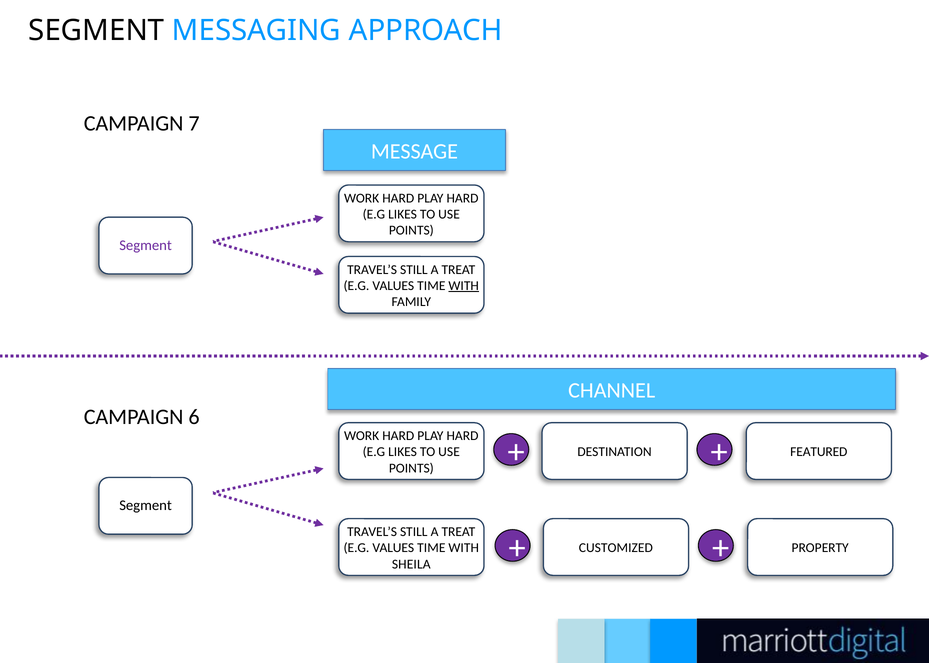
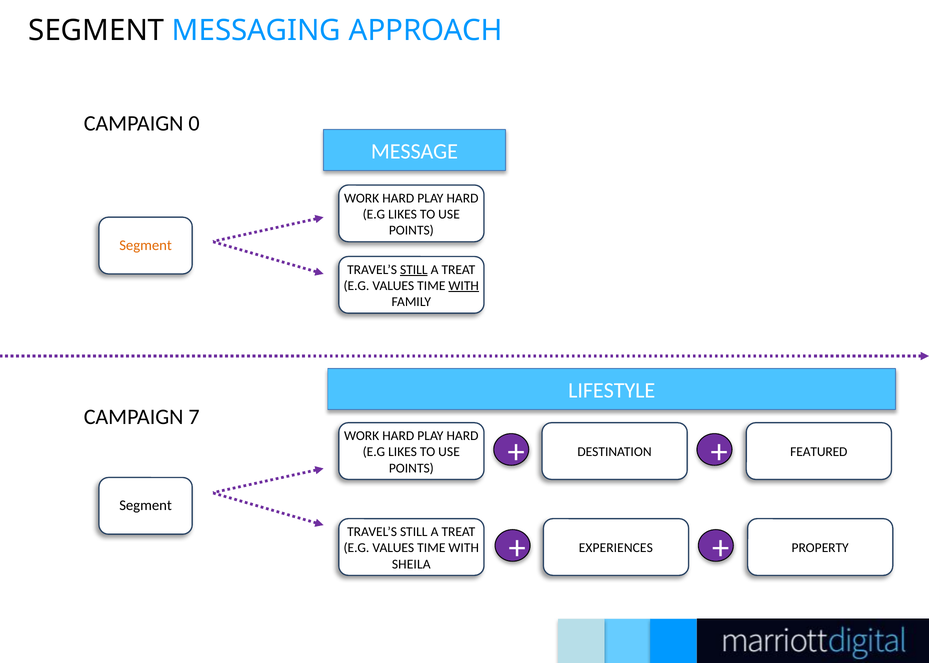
7: 7 -> 0
Segment at (146, 245) colour: purple -> orange
STILL at (414, 270) underline: none -> present
CHANNEL: CHANNEL -> LIFESTYLE
6: 6 -> 7
CUSTOMIZED: CUSTOMIZED -> EXPERIENCES
